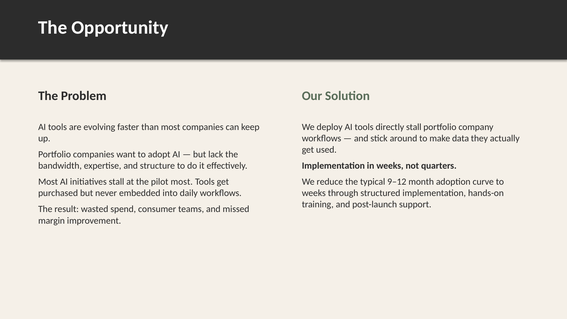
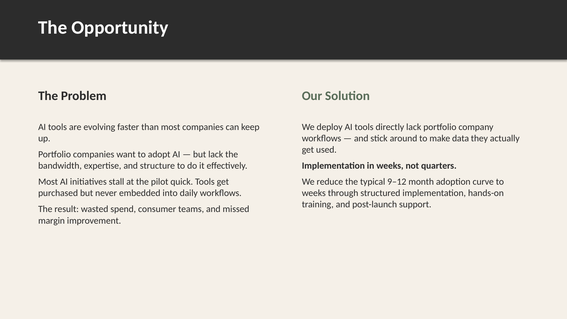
directly stall: stall -> lack
pilot most: most -> quick
